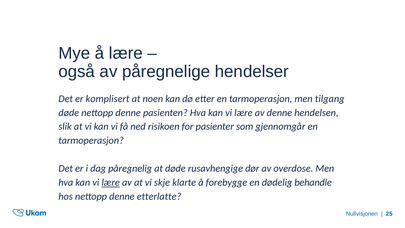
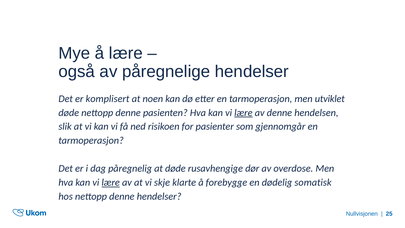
tilgang: tilgang -> utviklet
lære at (243, 113) underline: none -> present
behandle: behandle -> somatisk
denne etterlatte: etterlatte -> hendelser
